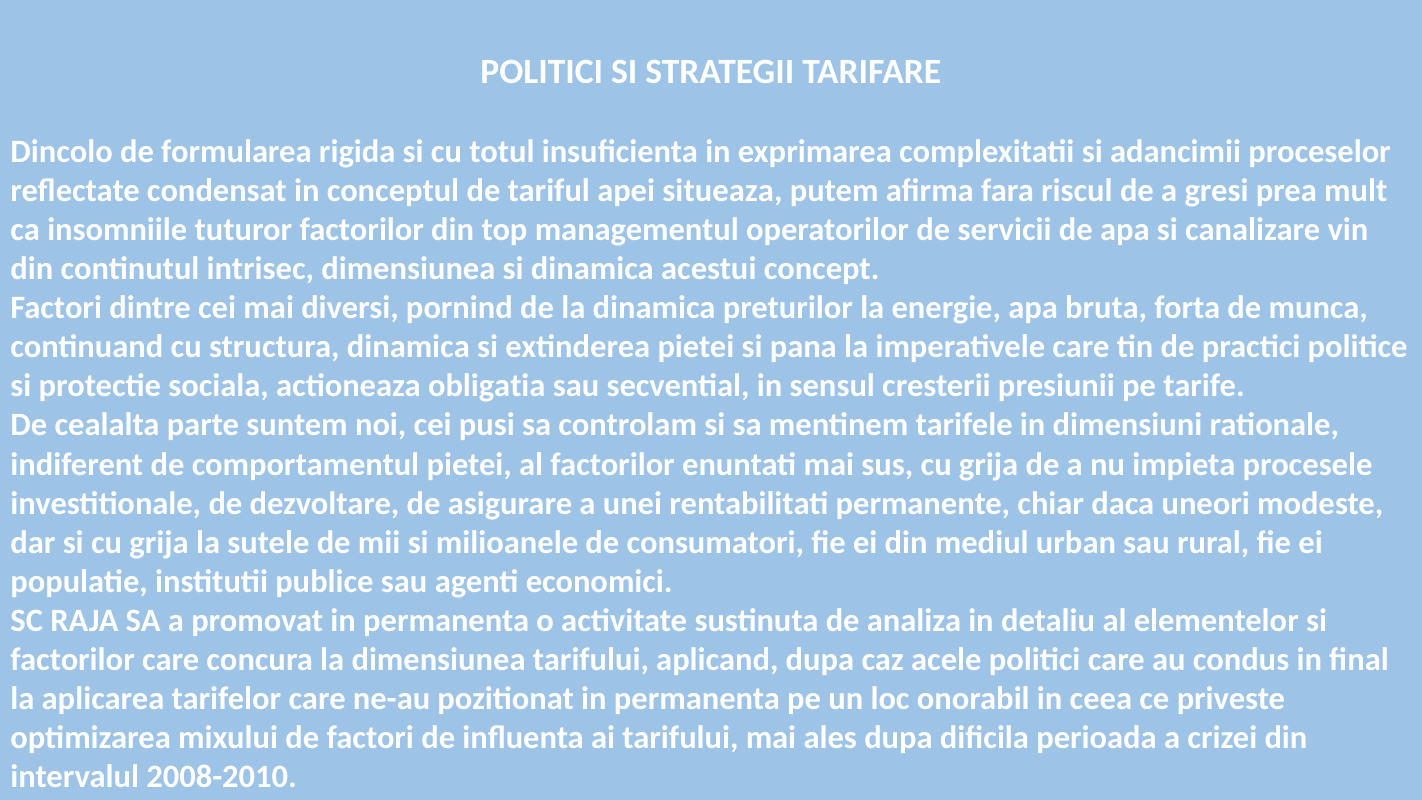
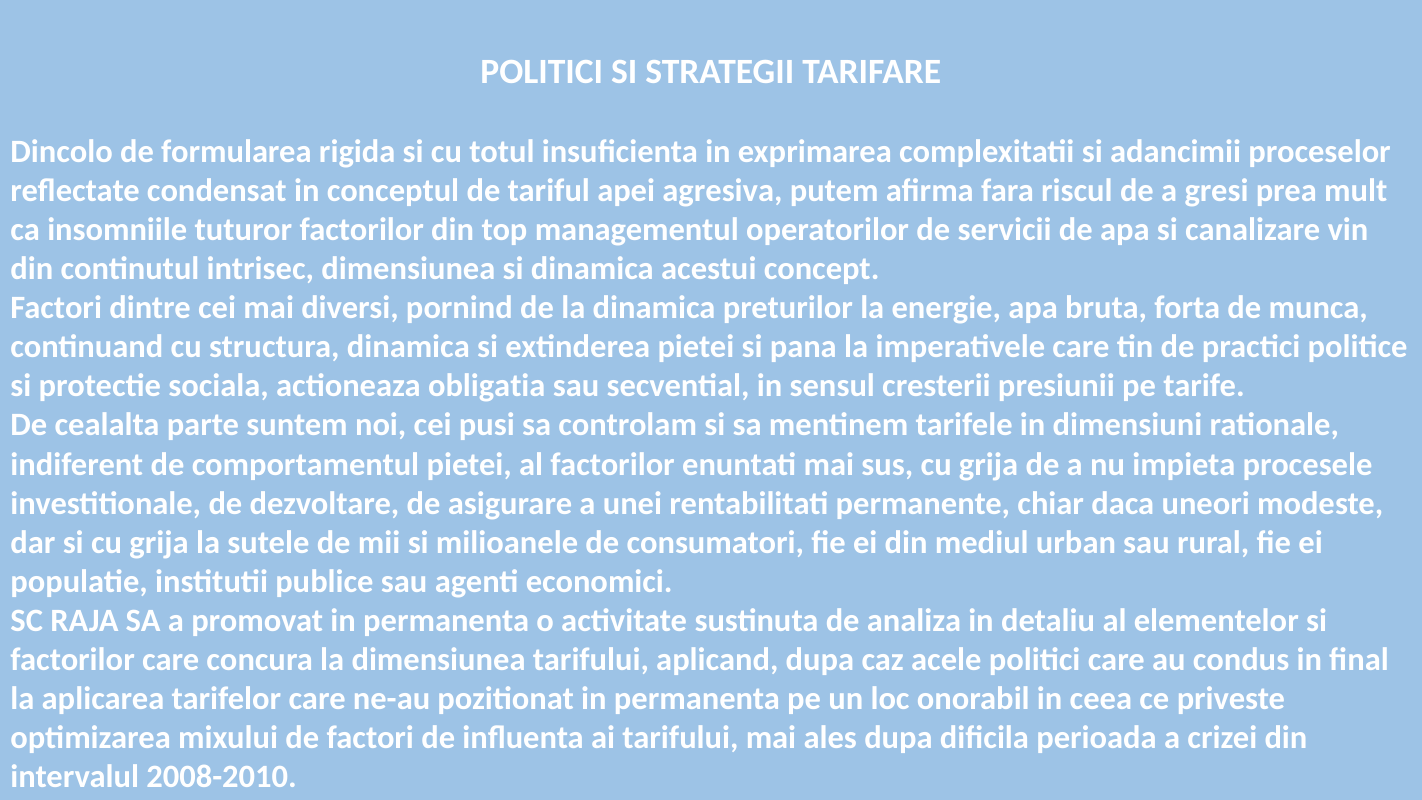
situeaza: situeaza -> agresiva
